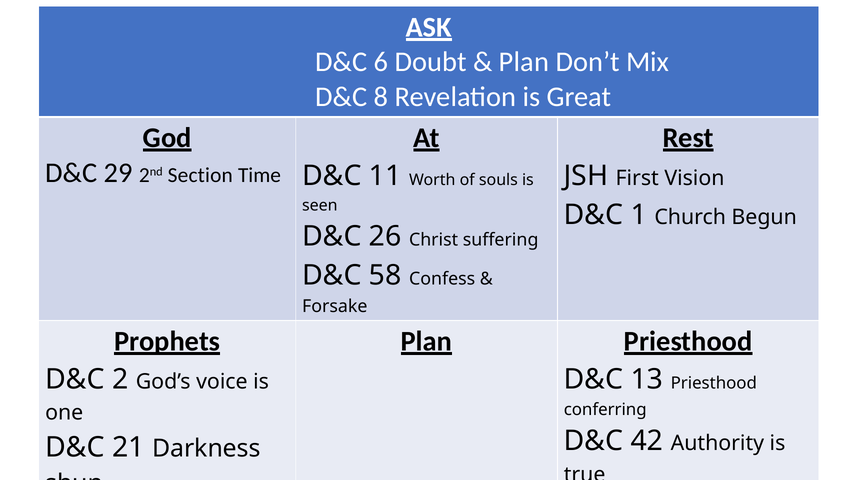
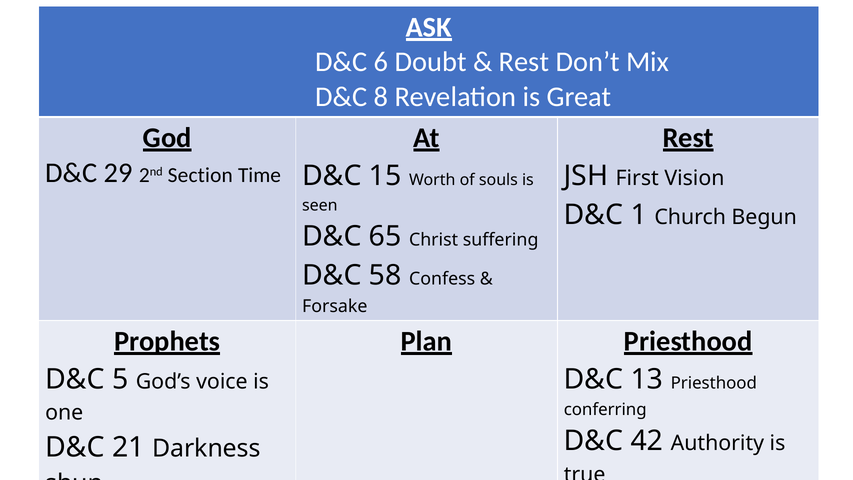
Plan at (524, 62): Plan -> Rest
11: 11 -> 15
26: 26 -> 65
2: 2 -> 5
